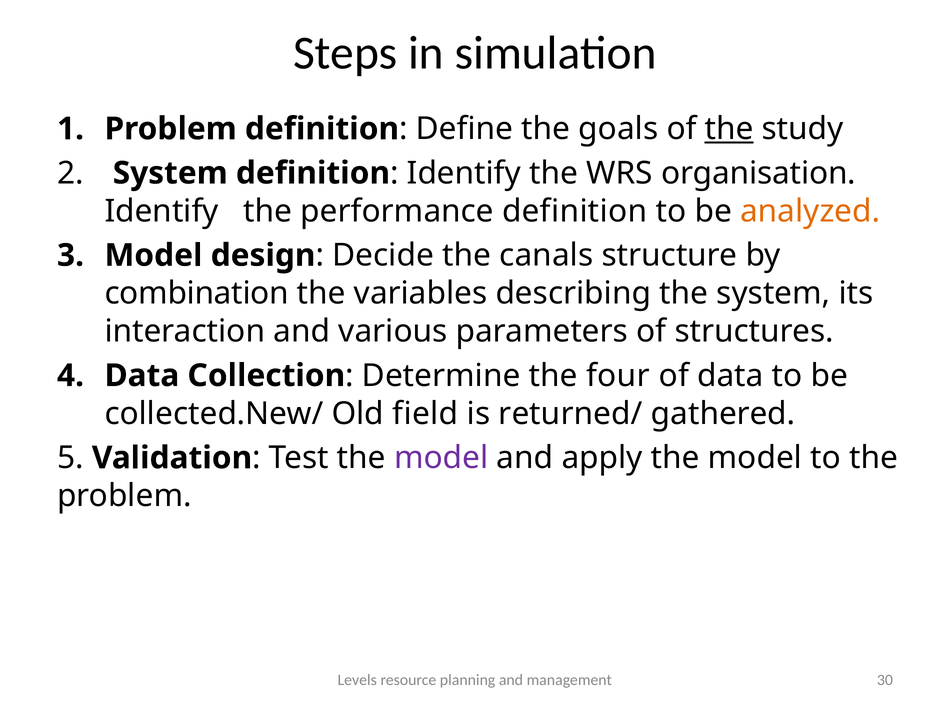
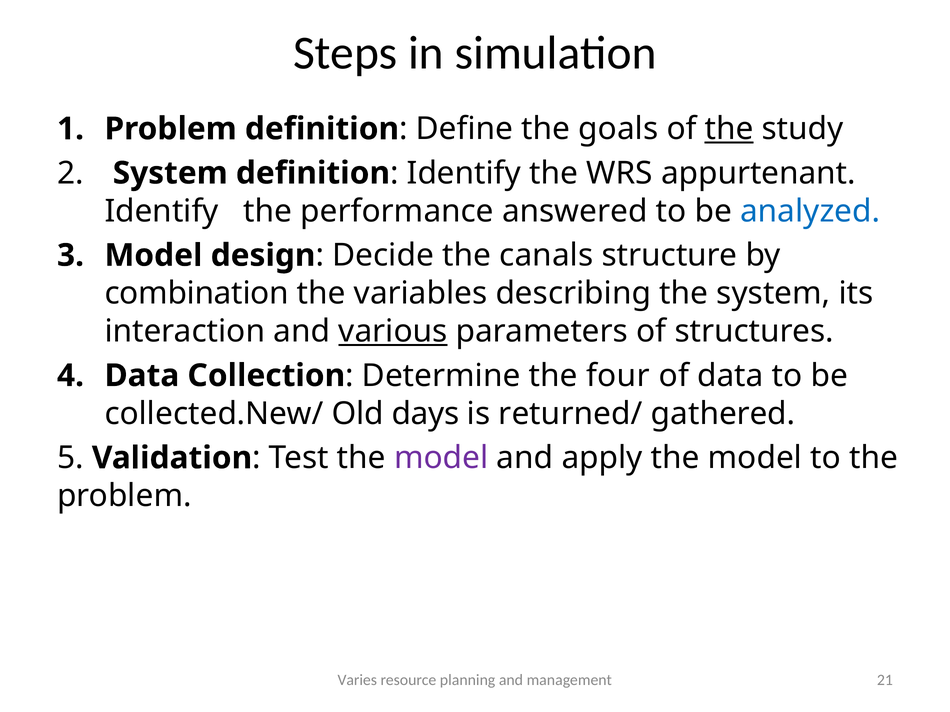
organisation: organisation -> appurtenant
performance definition: definition -> answered
analyzed colour: orange -> blue
various underline: none -> present
field: field -> days
Levels: Levels -> Varies
30: 30 -> 21
